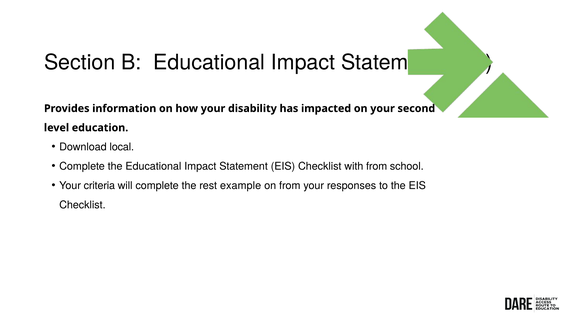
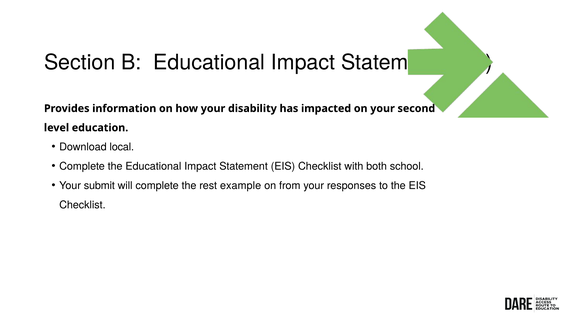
with from: from -> both
criteria: criteria -> submit
